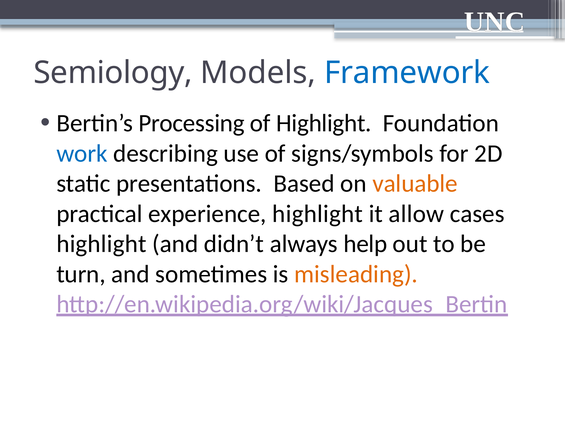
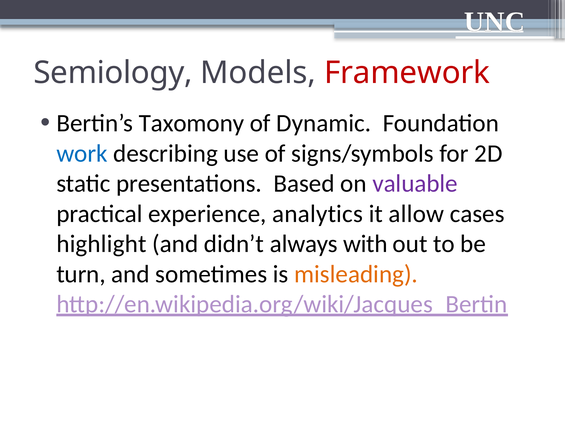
Framework colour: blue -> red
Processing: Processing -> Taxomony
of Highlight: Highlight -> Dynamic
valuable colour: orange -> purple
experience highlight: highlight -> analytics
help: help -> with
